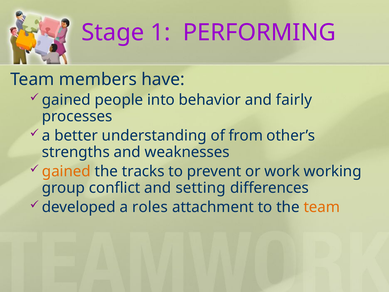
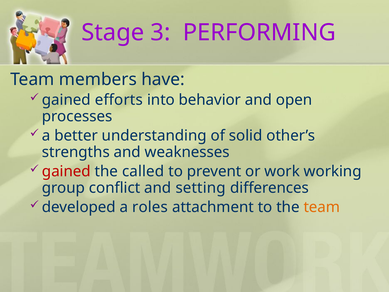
1: 1 -> 3
people: people -> efforts
fairly: fairly -> open
from: from -> solid
gained at (66, 171) colour: orange -> red
tracks: tracks -> called
